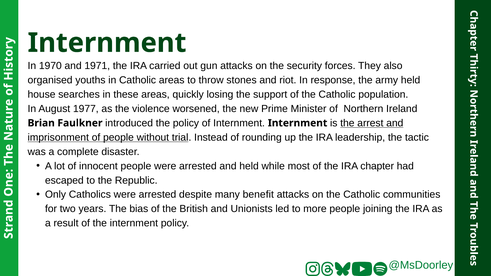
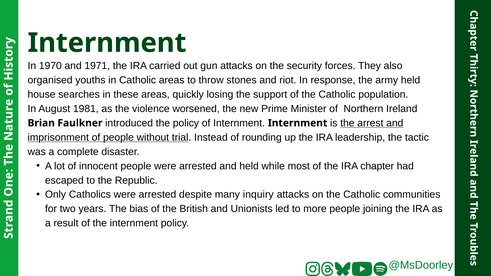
1977: 1977 -> 1981
benefit: benefit -> inquiry
